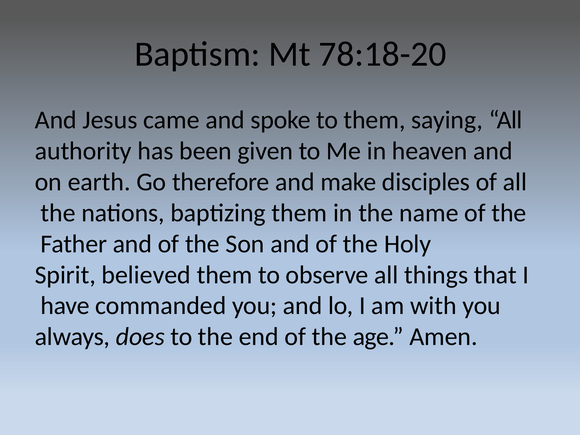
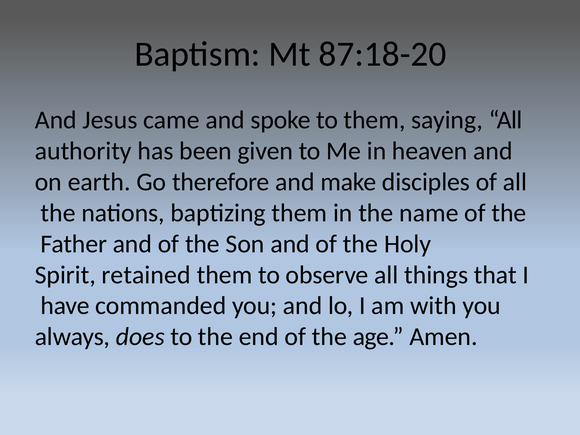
78:18-20: 78:18-20 -> 87:18-20
believed: believed -> retained
